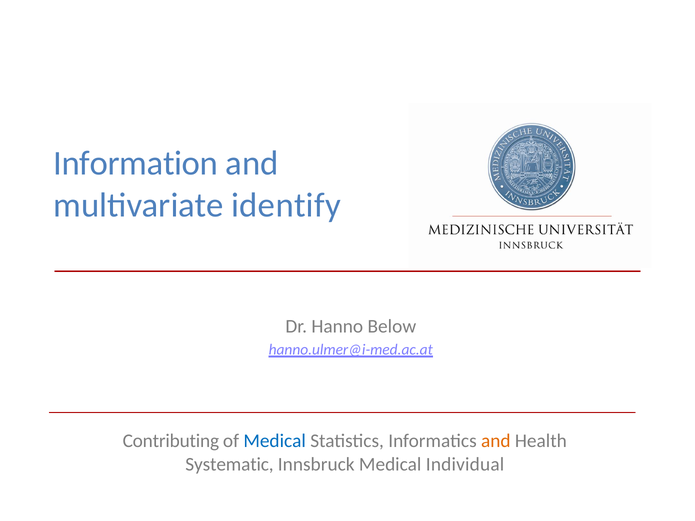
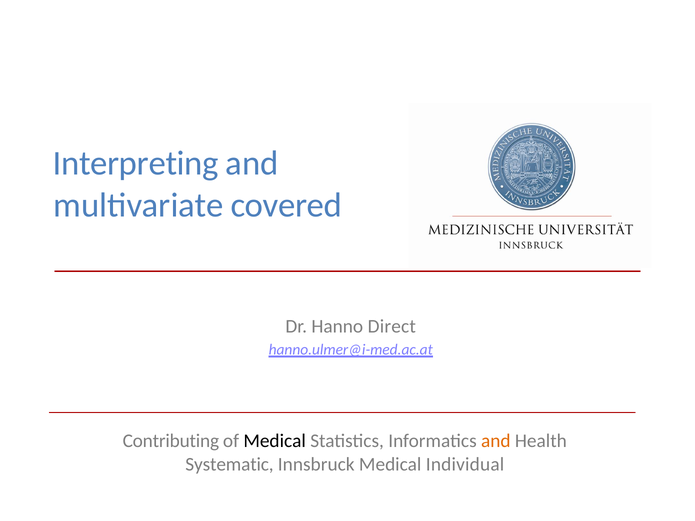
Information: Information -> Interpreting
identify: identify -> covered
Below: Below -> Direct
Medical at (275, 441) colour: blue -> black
